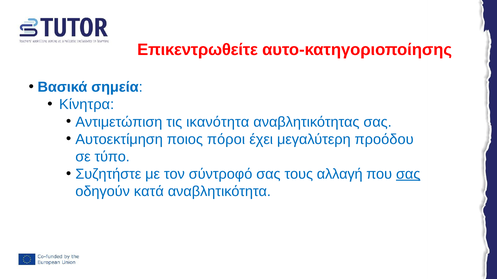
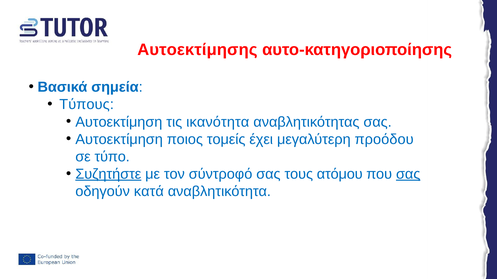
Επικεντρωθείτε: Επικεντρωθείτε -> Αυτοεκτίμησης
Κίνητρα: Κίνητρα -> Τύπους
Αντιμετώπιση at (119, 122): Αντιμετώπιση -> Αυτοεκτίμηση
πόροι: πόροι -> τομείς
Συζητήστε underline: none -> present
αλλαγή: αλλαγή -> ατόμου
